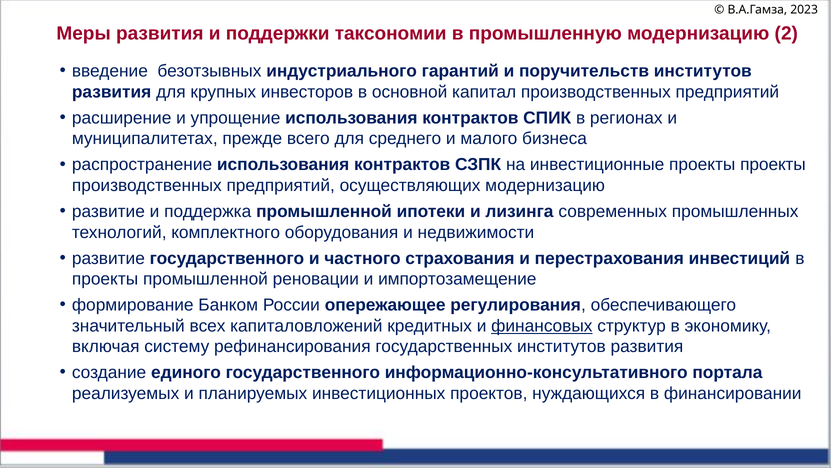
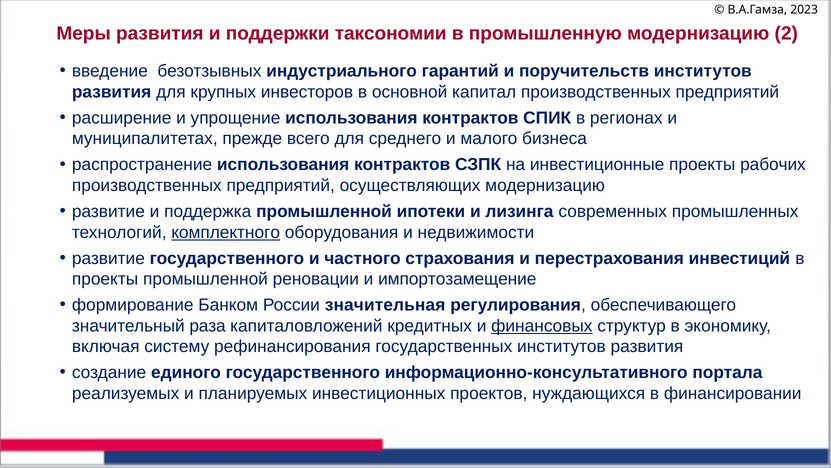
проекты проекты: проекты -> рабочих
комплектного underline: none -> present
опережающее: опережающее -> значительная
всех: всех -> раза
